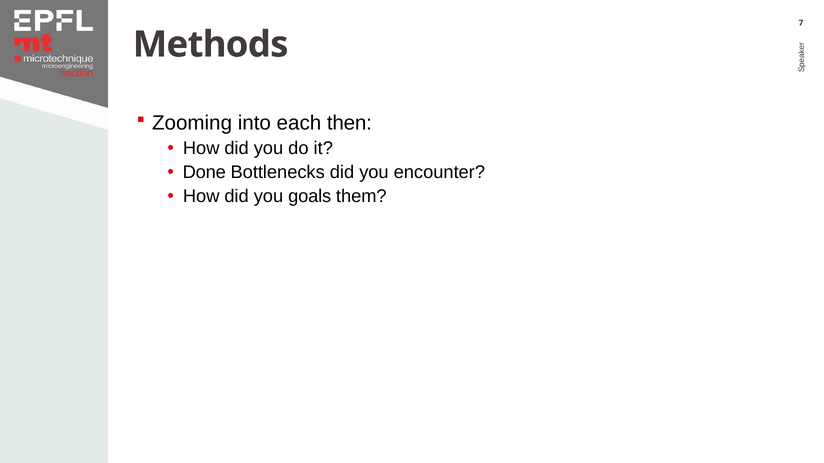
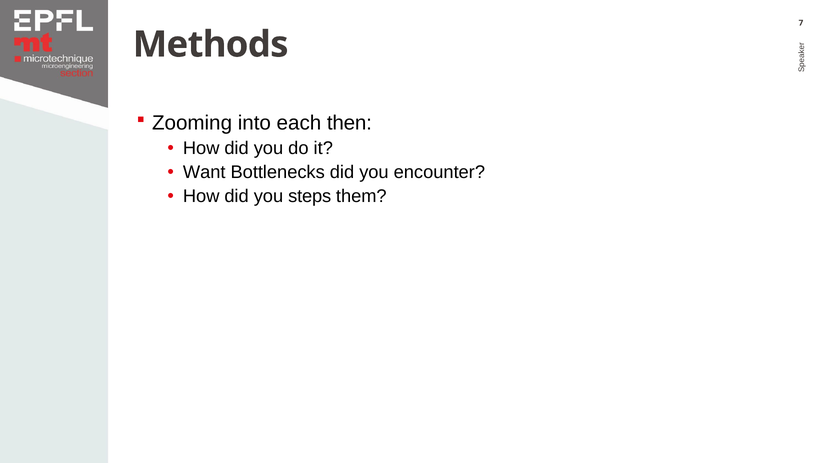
Done: Done -> Want
goals: goals -> steps
